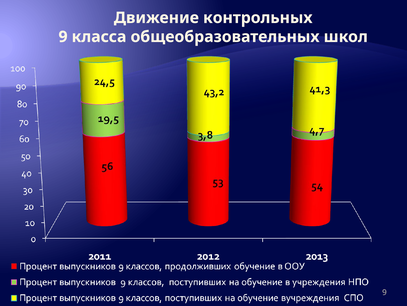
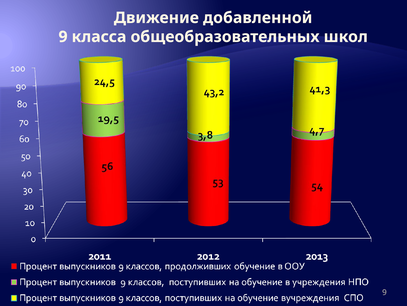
контрольных: контрольных -> добавленной
